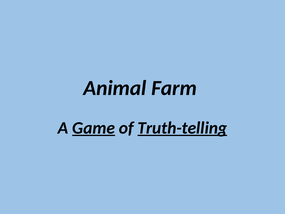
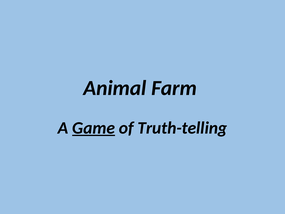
Truth-telling underline: present -> none
